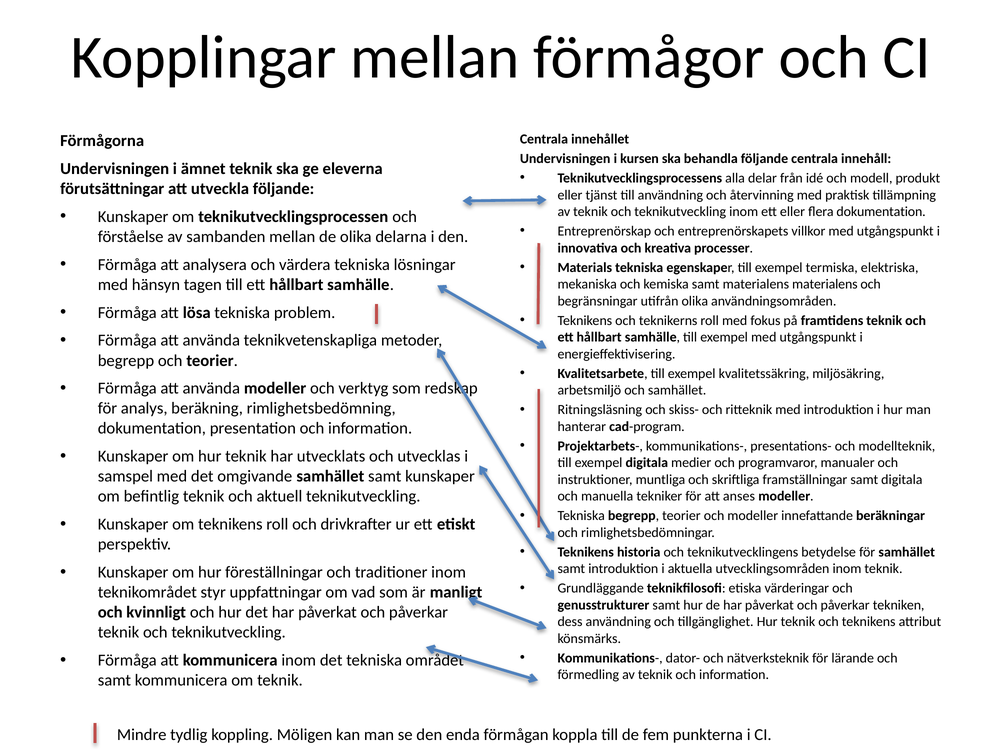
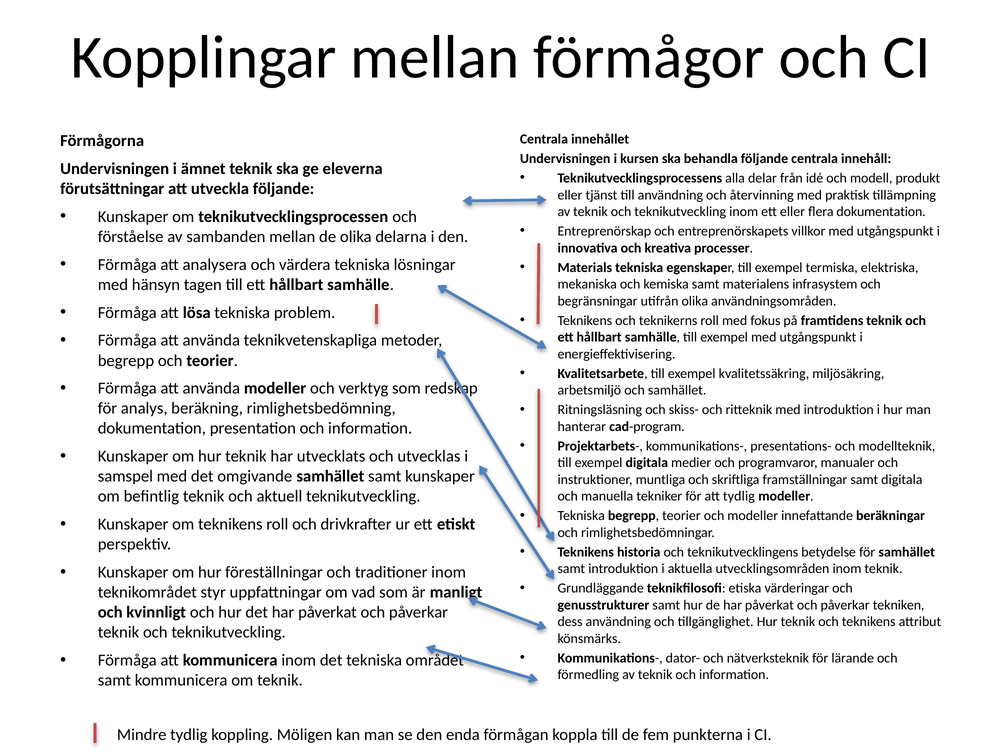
materialens materialens: materialens -> infrasystem
att anses: anses -> tydlig
